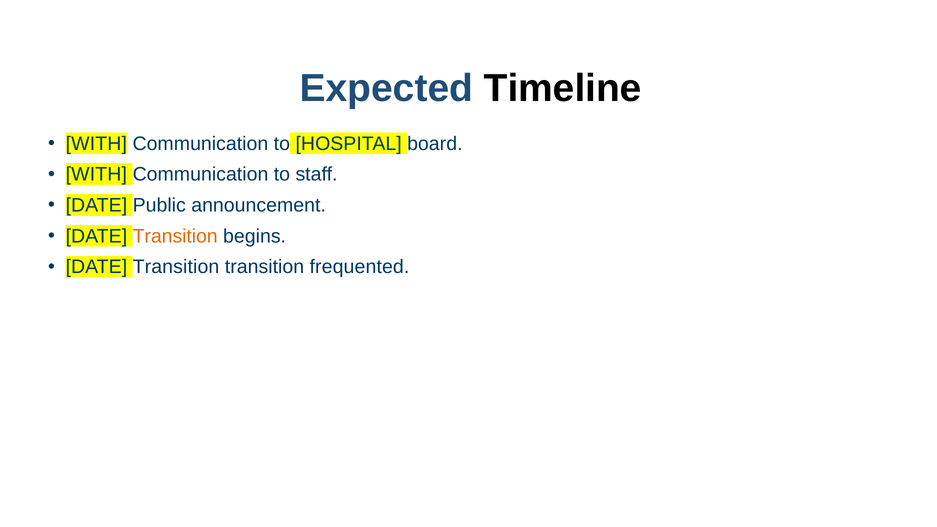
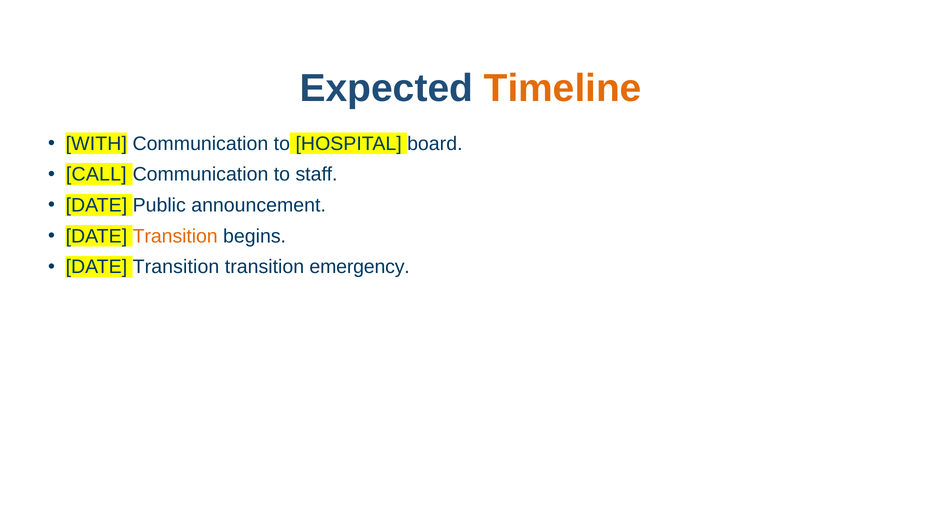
Timeline colour: black -> orange
WITH at (96, 174): WITH -> CALL
frequented: frequented -> emergency
